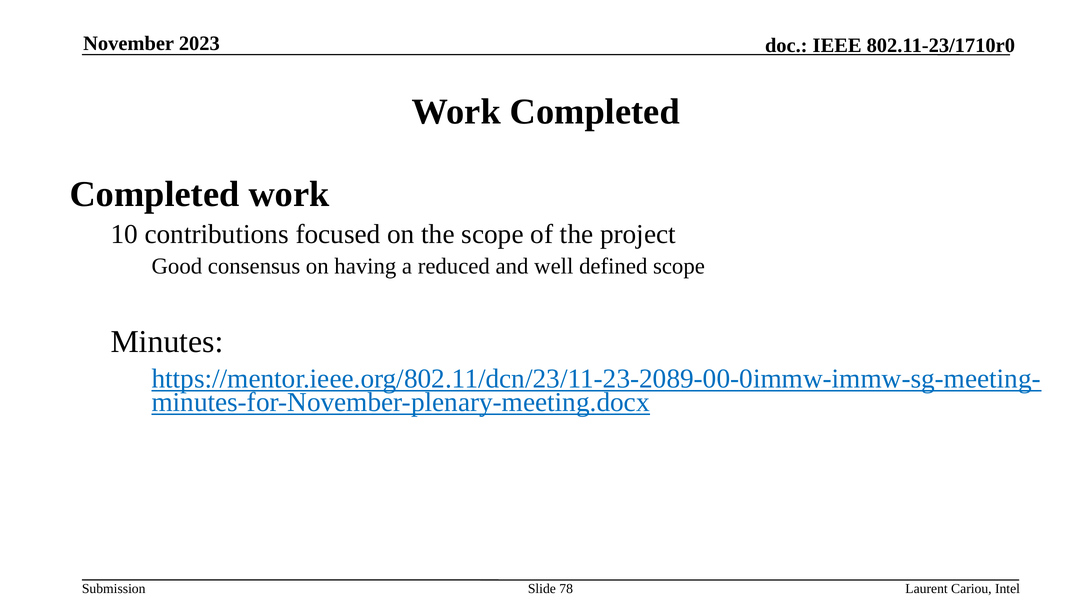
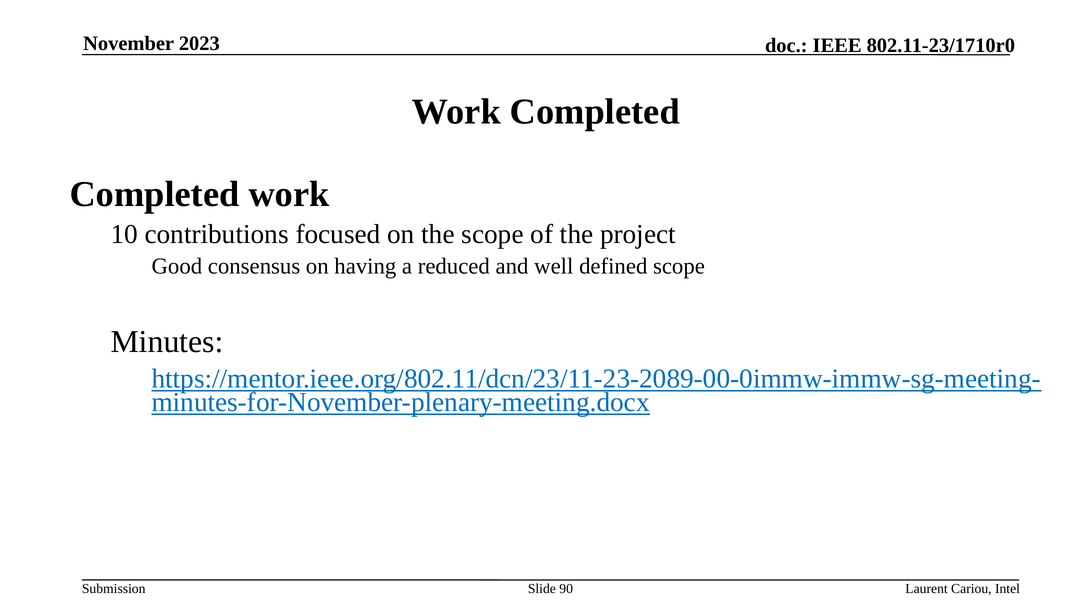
78: 78 -> 90
